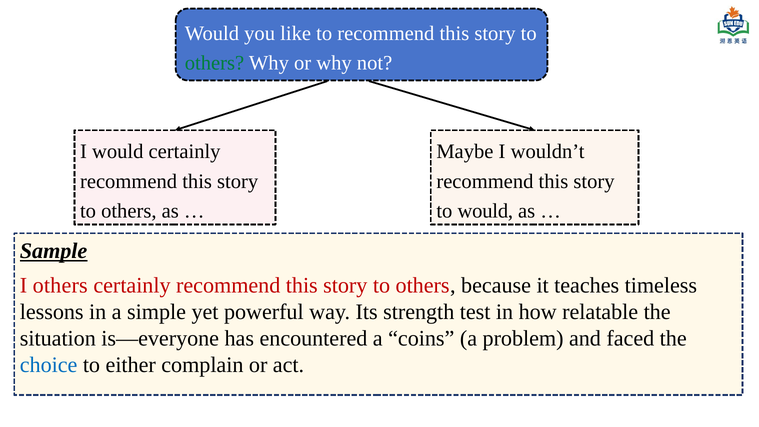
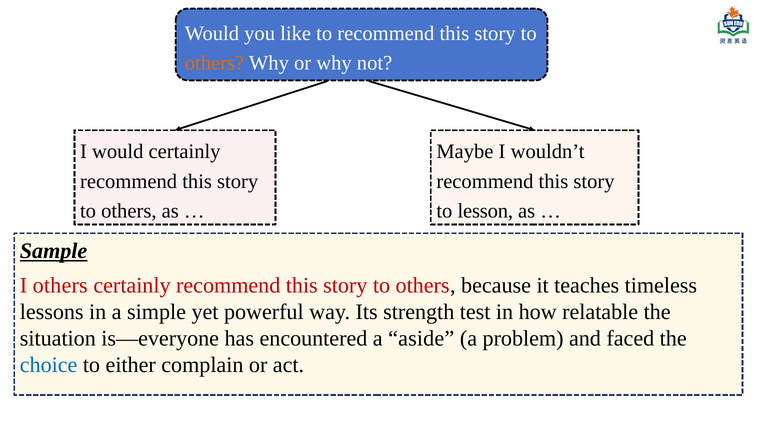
others at (214, 63) colour: green -> orange
to would: would -> lesson
coins: coins -> aside
